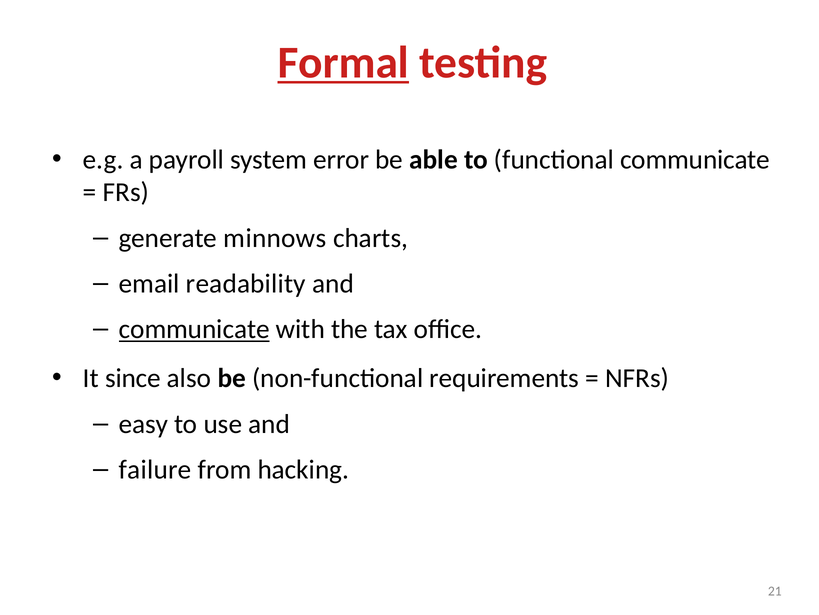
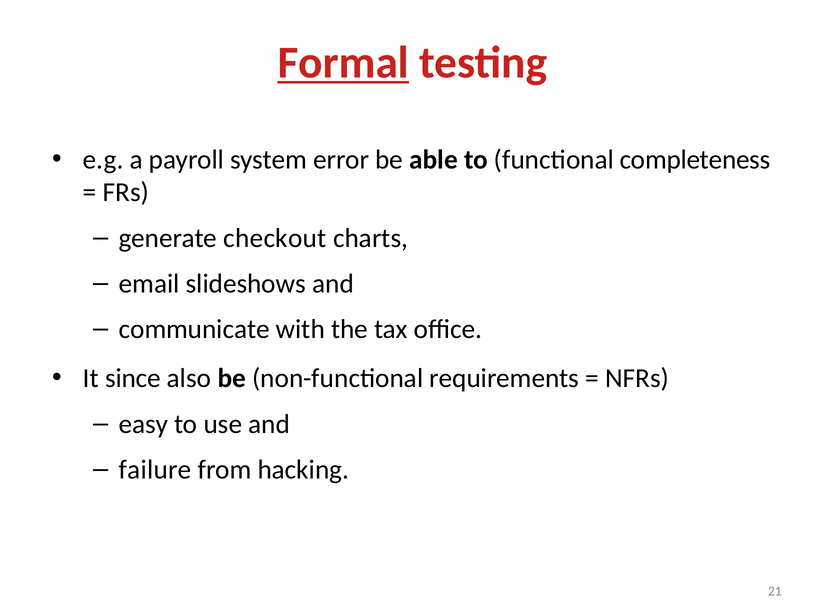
functional communicate: communicate -> completeness
minnows: minnows -> checkout
readability: readability -> slideshows
communicate at (194, 329) underline: present -> none
